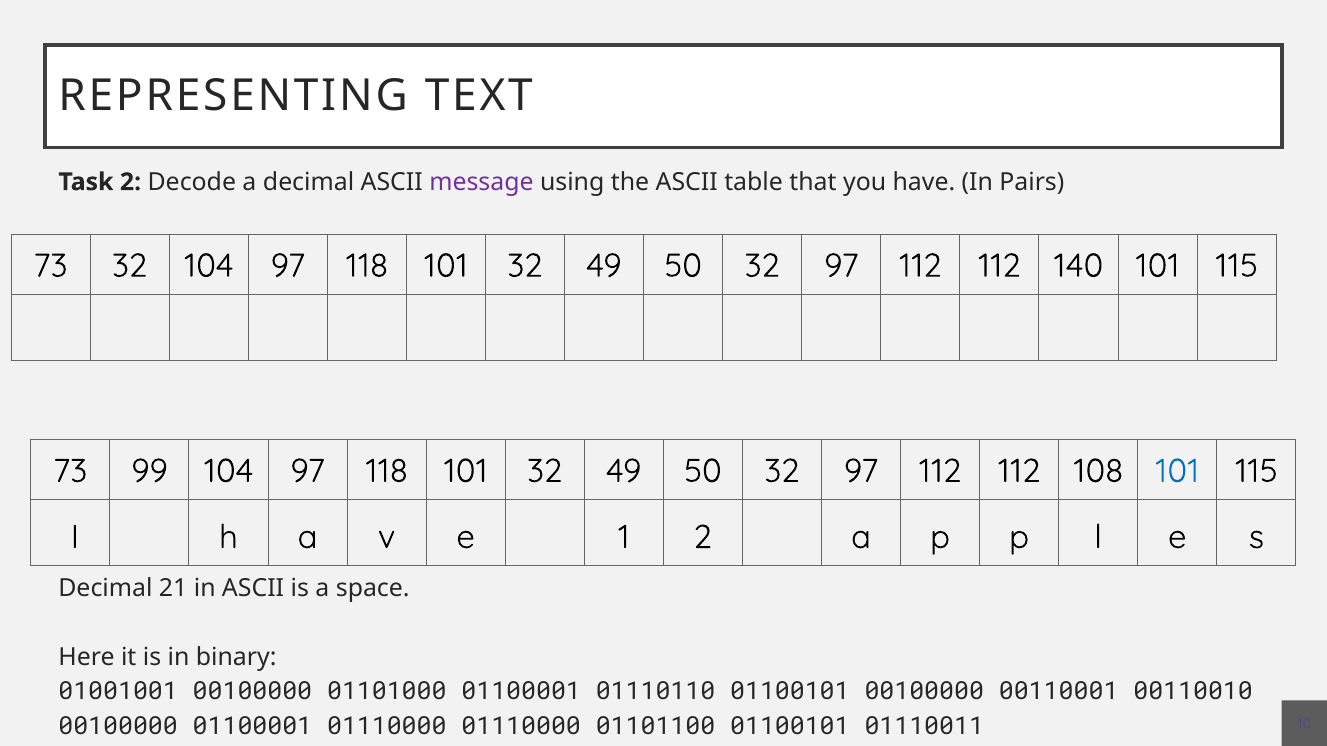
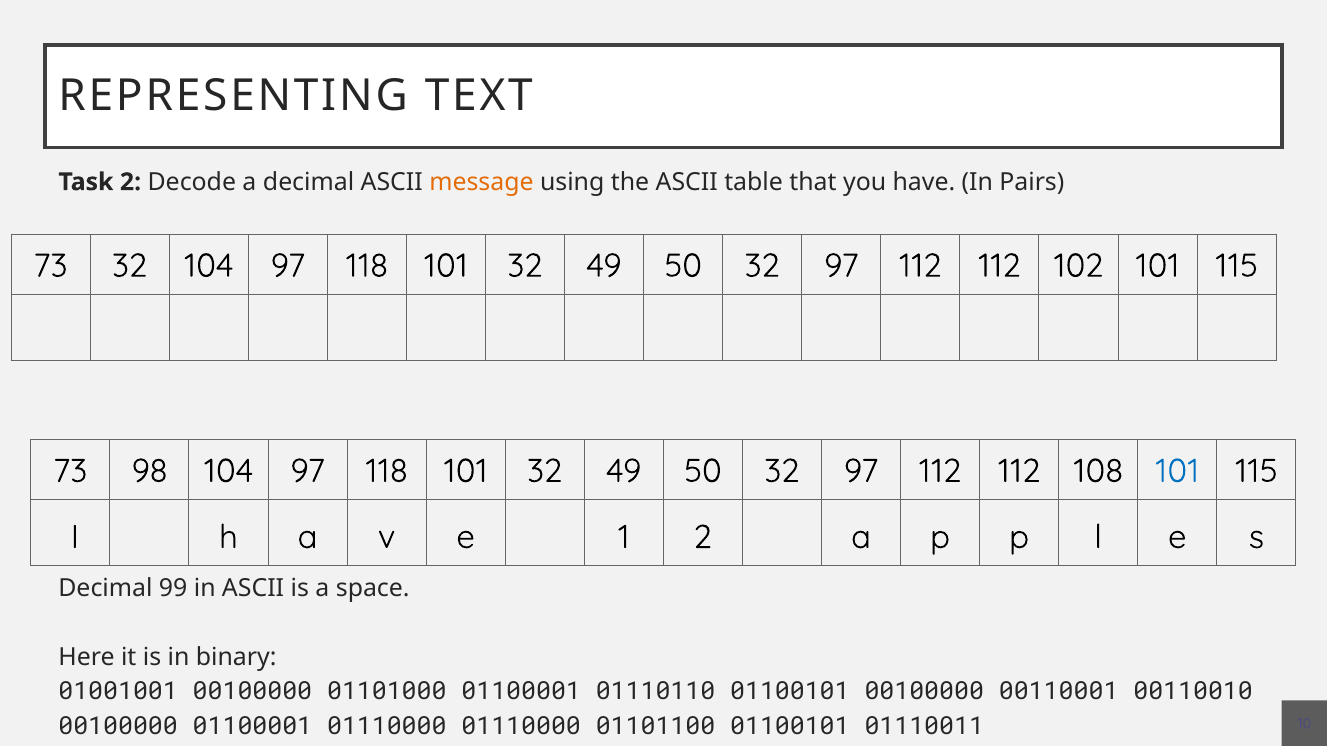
message colour: purple -> orange
140: 140 -> 102
99: 99 -> 98
21: 21 -> 99
